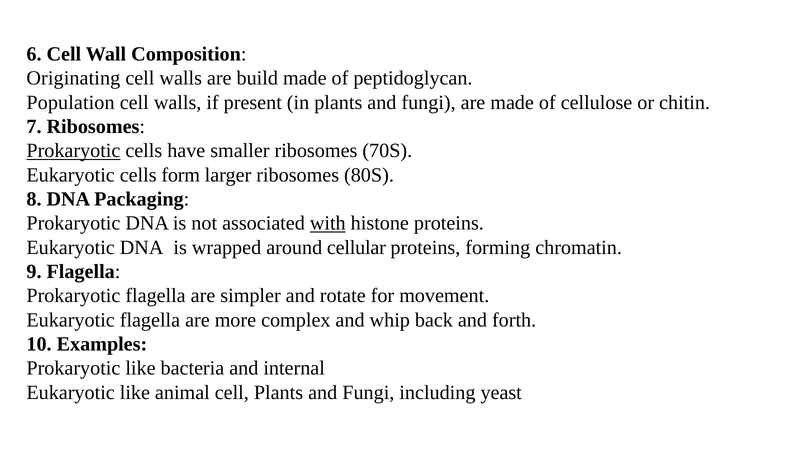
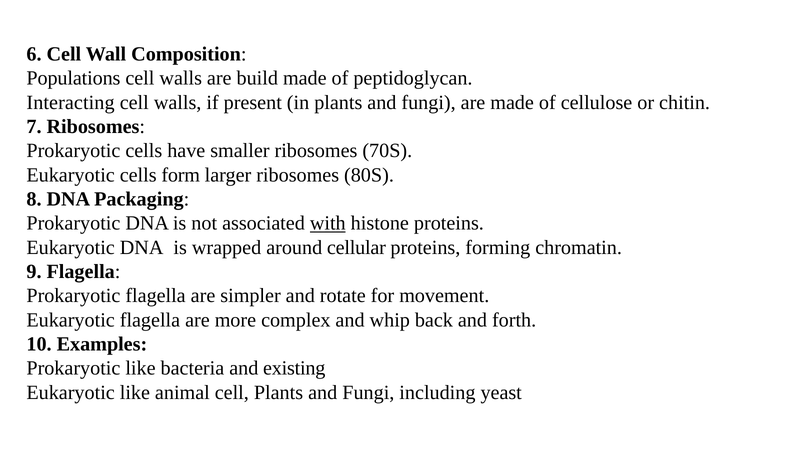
Originating: Originating -> Populations
Population: Population -> Interacting
Prokaryotic at (73, 151) underline: present -> none
internal: internal -> existing
